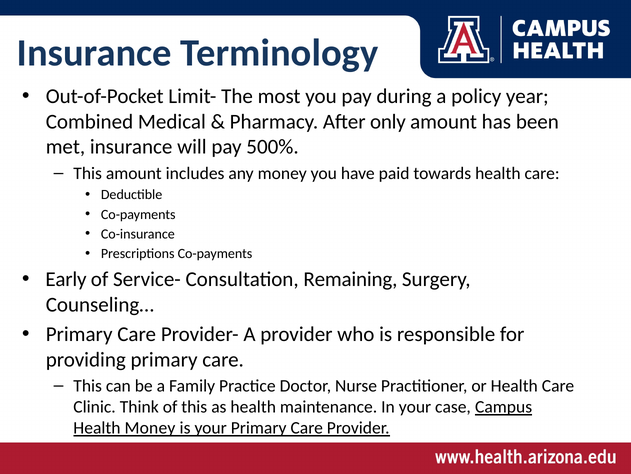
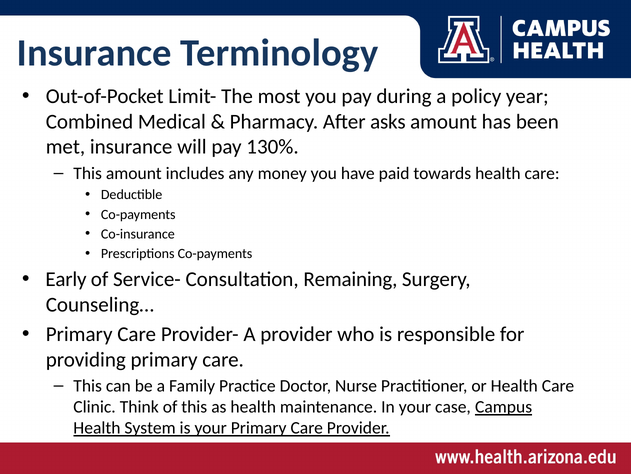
only: only -> asks
500%: 500% -> 130%
Health Money: Money -> System
